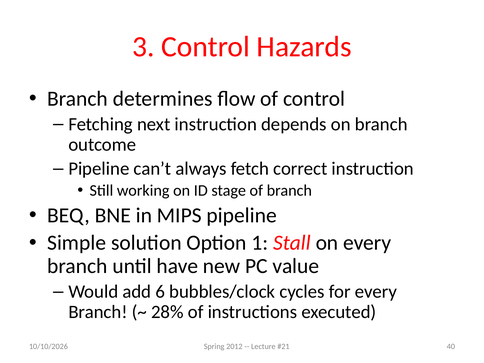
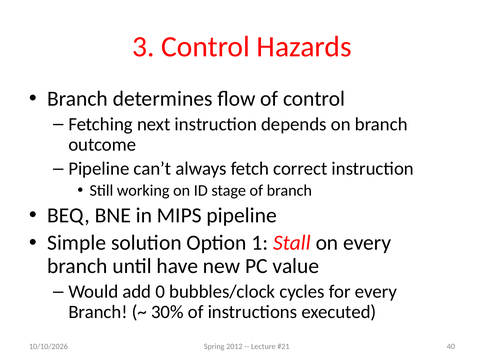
6: 6 -> 0
28%: 28% -> 30%
